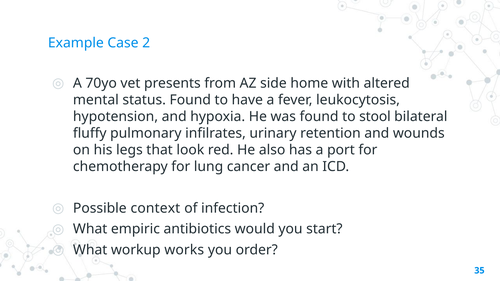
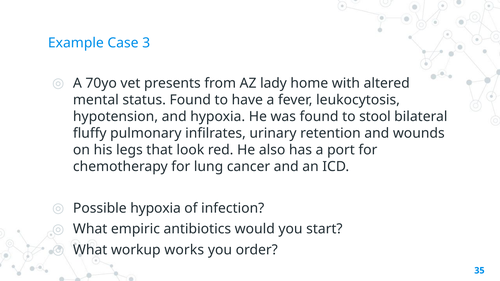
2: 2 -> 3
side: side -> lady
Possible context: context -> hypoxia
